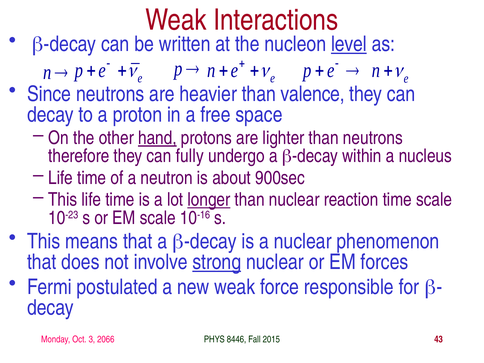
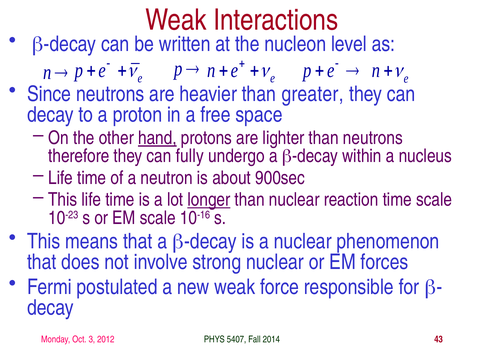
level underline: present -> none
valence: valence -> greater
strong underline: present -> none
2066: 2066 -> 2012
8446: 8446 -> 5407
2015: 2015 -> 2014
